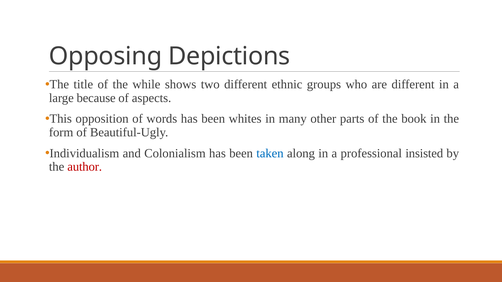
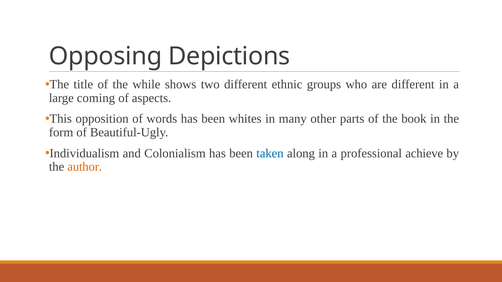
because: because -> coming
insisted: insisted -> achieve
author colour: red -> orange
